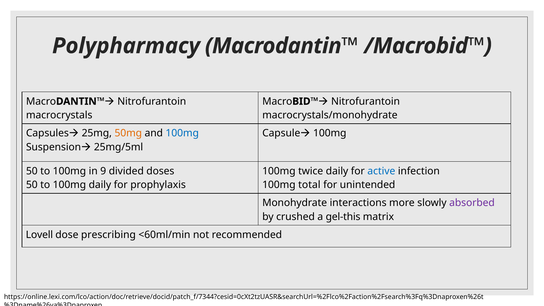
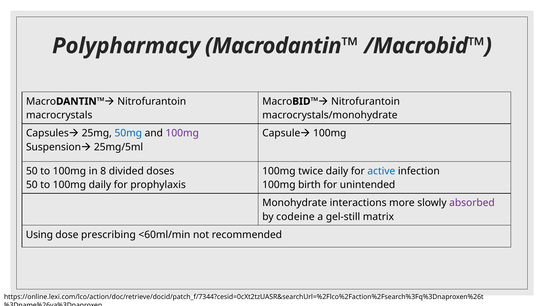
50mg colour: orange -> blue
100mg at (182, 133) colour: blue -> purple
9: 9 -> 8
total: total -> birth
crushed: crushed -> codeine
gel-this: gel-this -> gel-still
Lovell: Lovell -> Using
